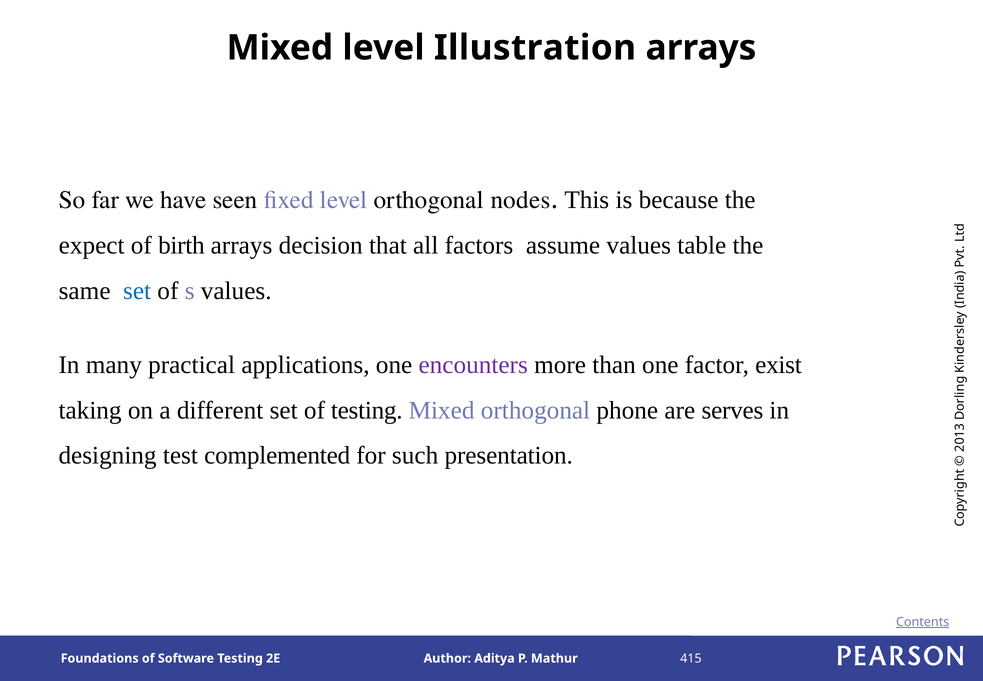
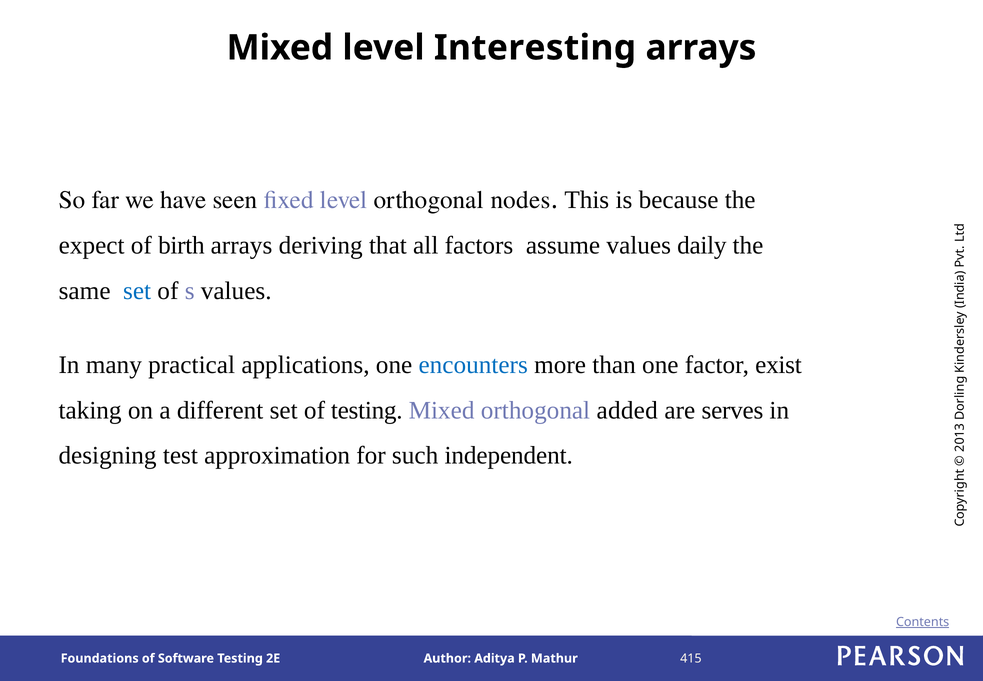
Illustration: Illustration -> Interesting
decision: decision -> deriving
table: table -> daily
encounters colour: purple -> blue
phone: phone -> added
complemented: complemented -> approximation
presentation: presentation -> independent
